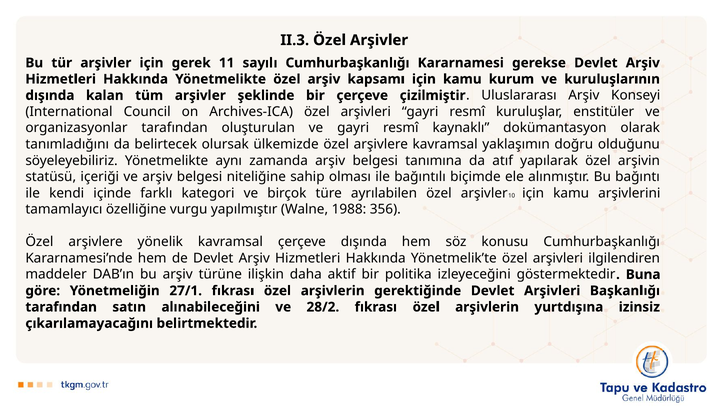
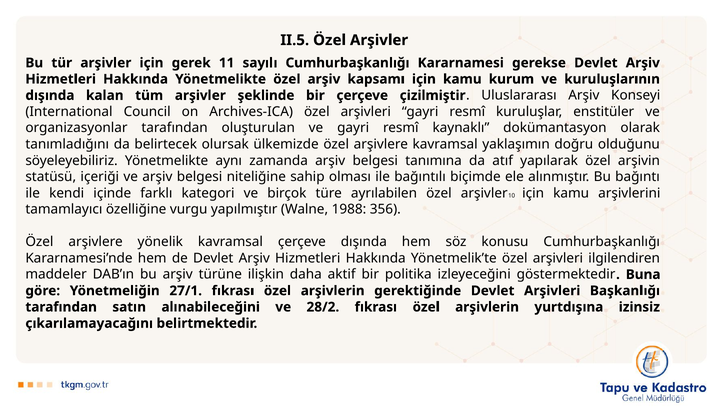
II.3: II.3 -> II.5
